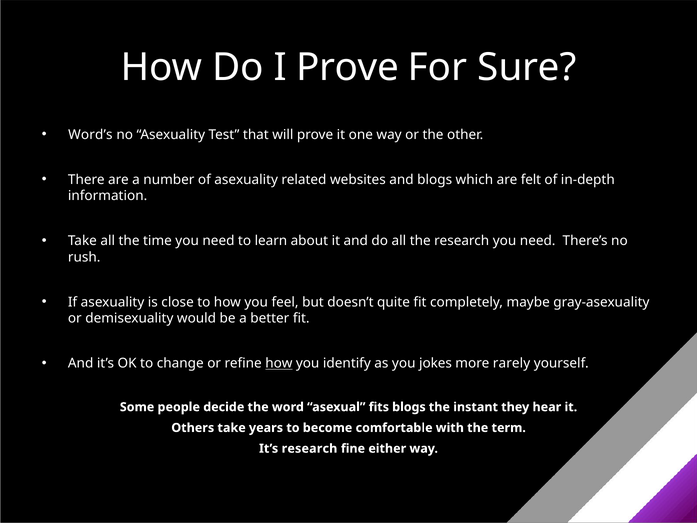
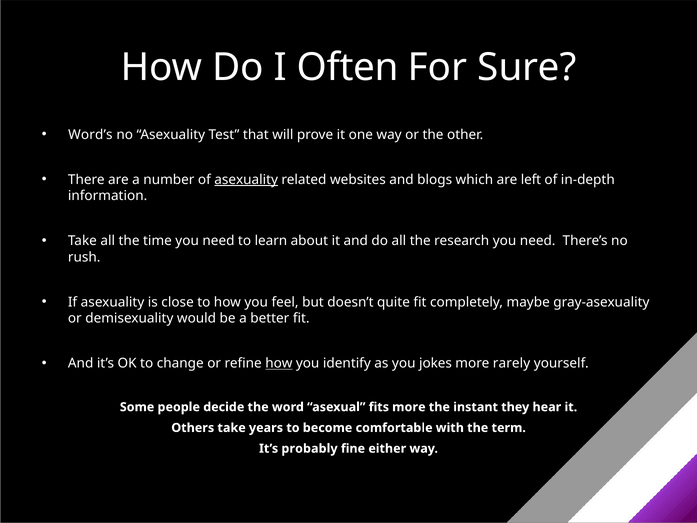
I Prove: Prove -> Often
asexuality at (246, 179) underline: none -> present
felt: felt -> left
fits blogs: blogs -> more
It’s research: research -> probably
